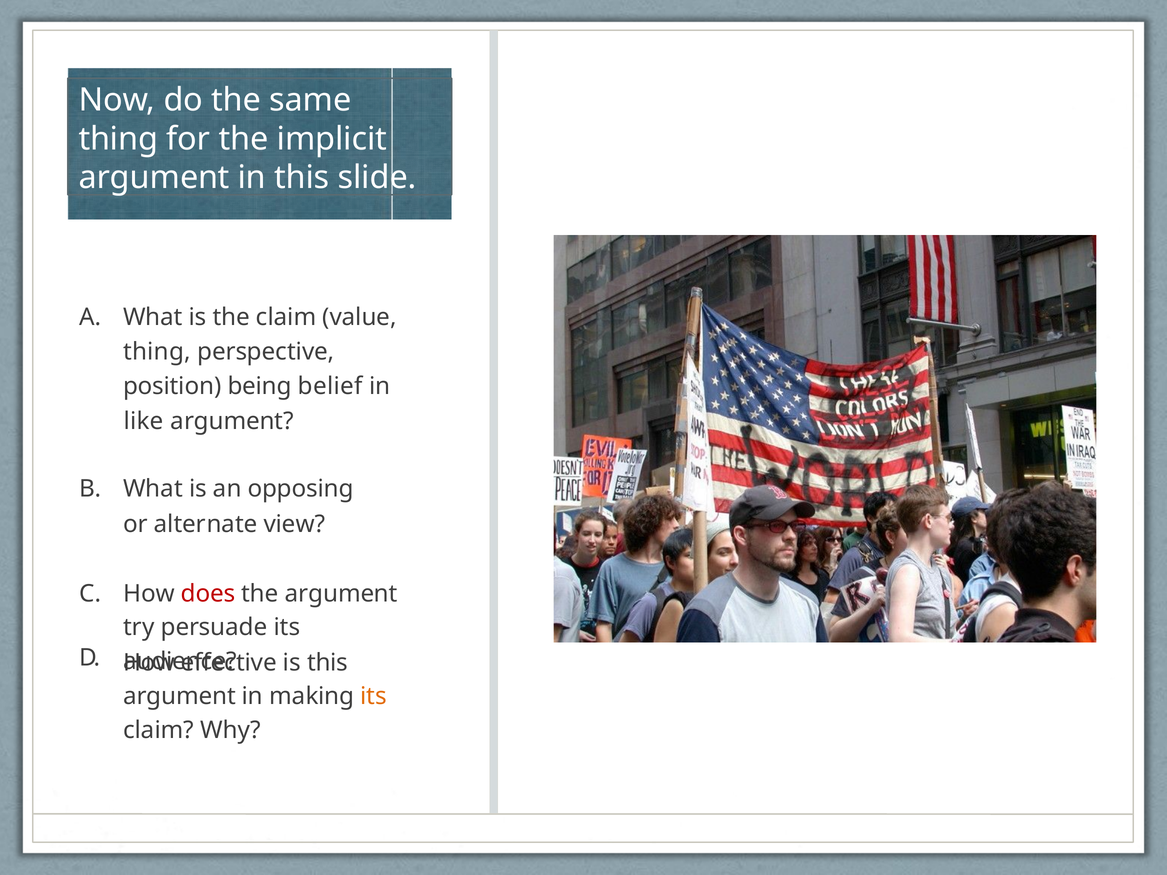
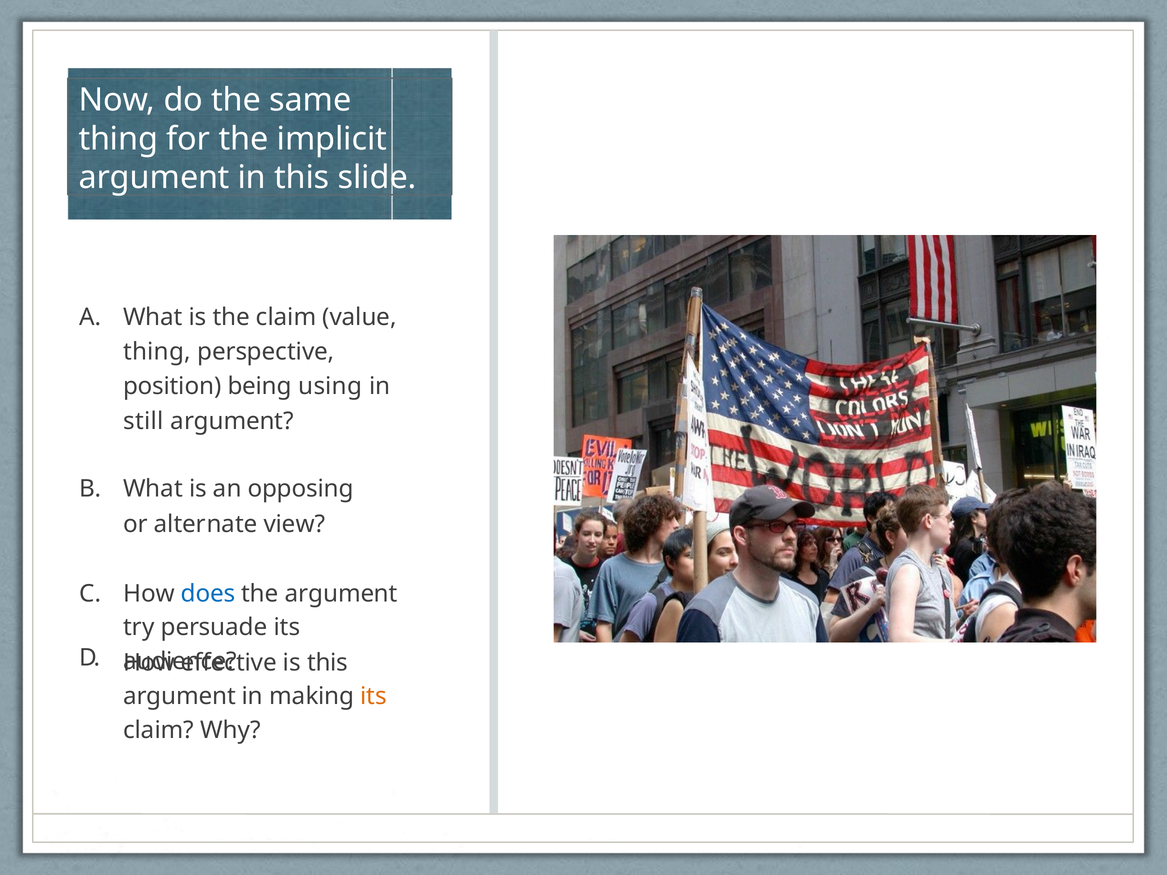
belief: belief -> using
like: like -> still
does colour: red -> blue
